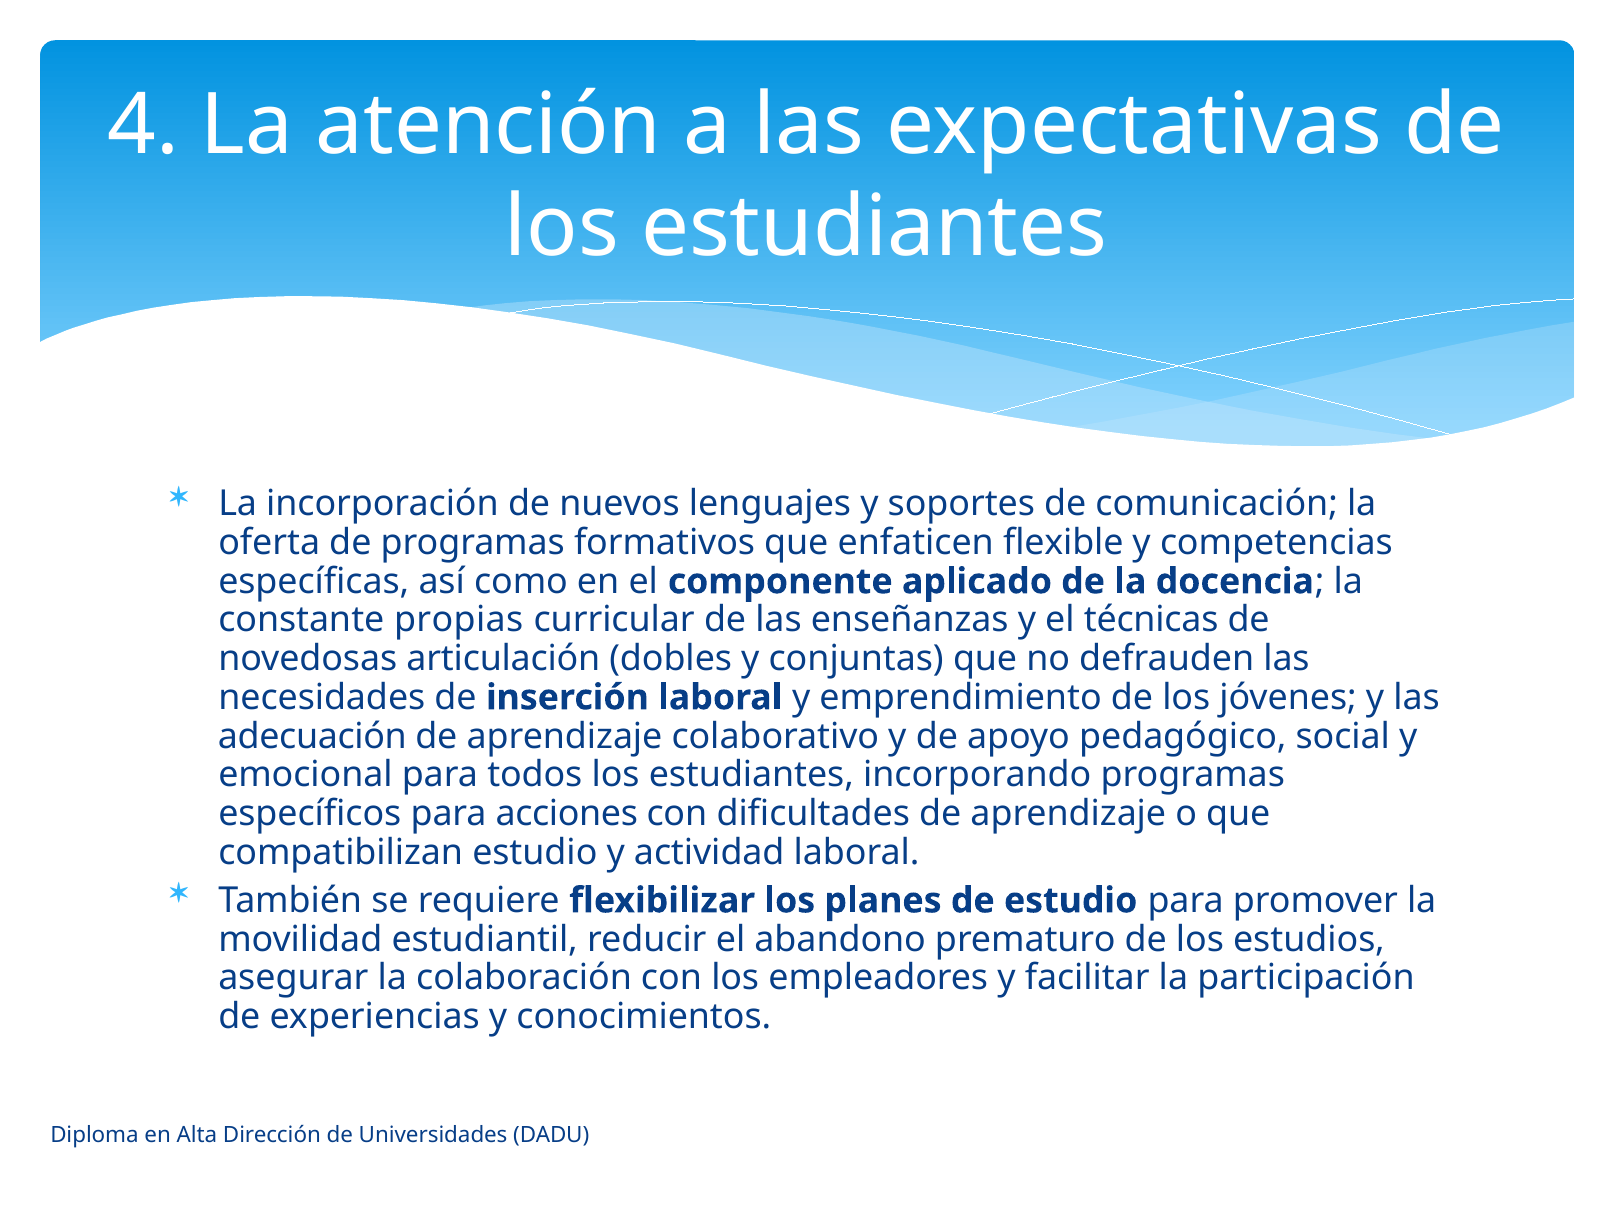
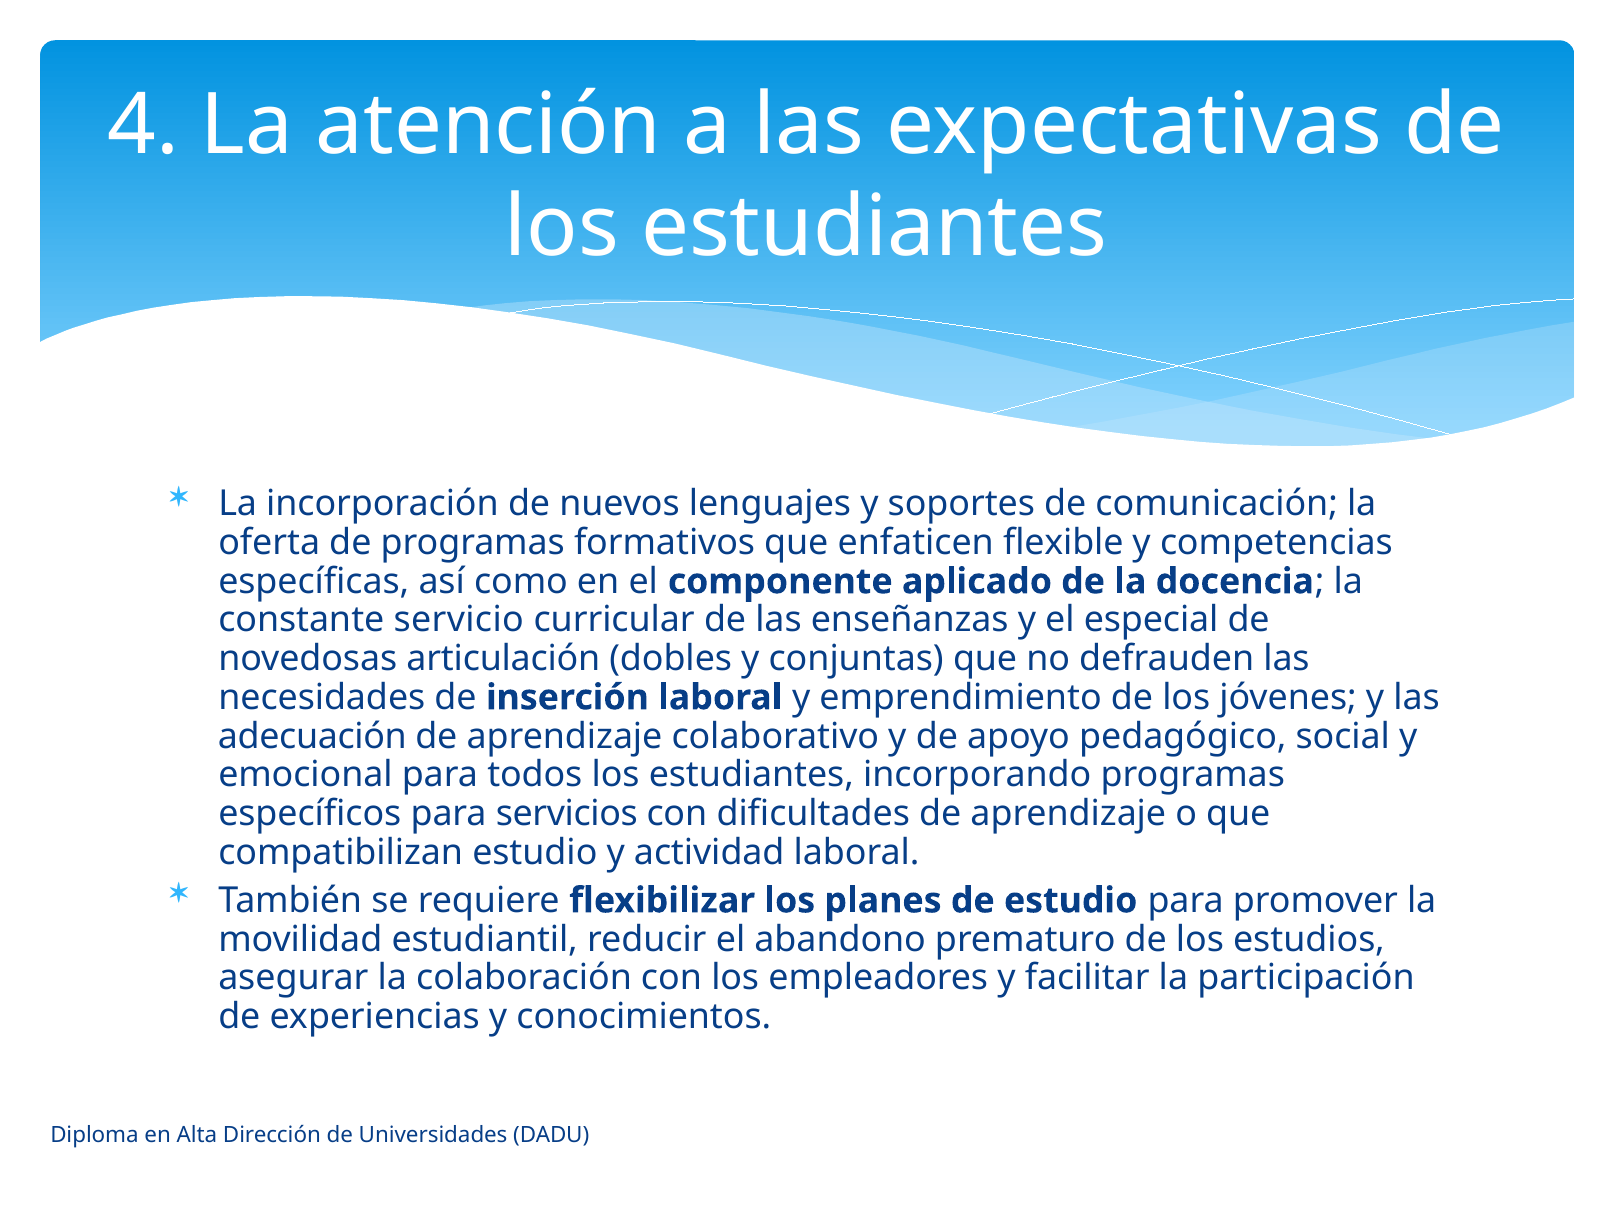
propias: propias -> servicio
técnicas: técnicas -> especial
acciones: acciones -> servicios
